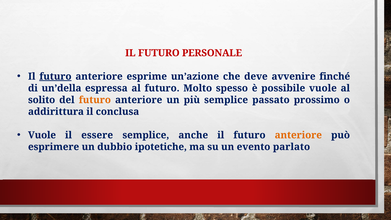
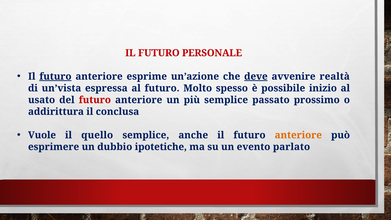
deve underline: none -> present
finché: finché -> realtà
un’della: un’della -> un’vista
possibile vuole: vuole -> inizio
solito: solito -> usato
futuro at (95, 100) colour: orange -> red
essere: essere -> quello
